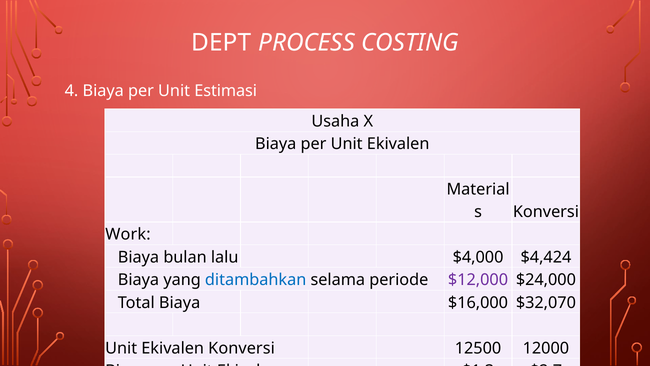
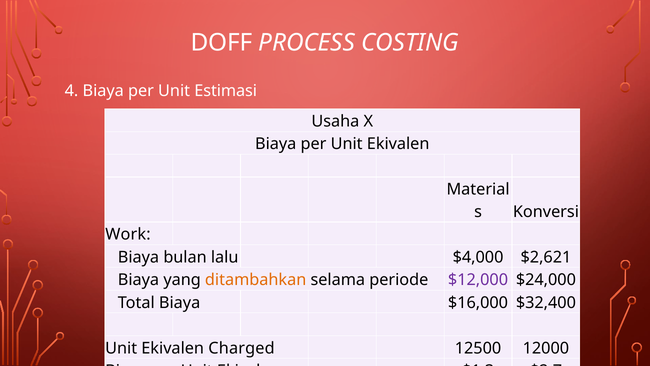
DEPT: DEPT -> DOFF
$4,424: $4,424 -> $2,621
ditambahkan colour: blue -> orange
$32,070: $32,070 -> $32,400
Ekivalen Konversi: Konversi -> Charged
